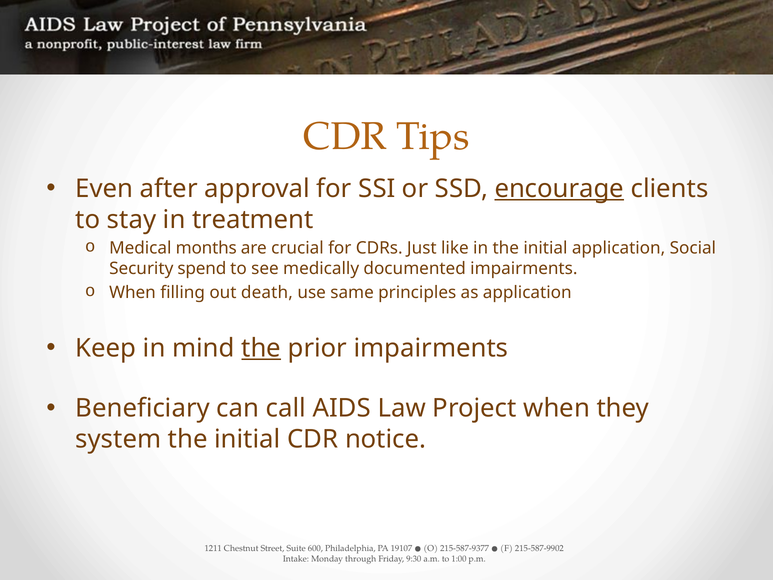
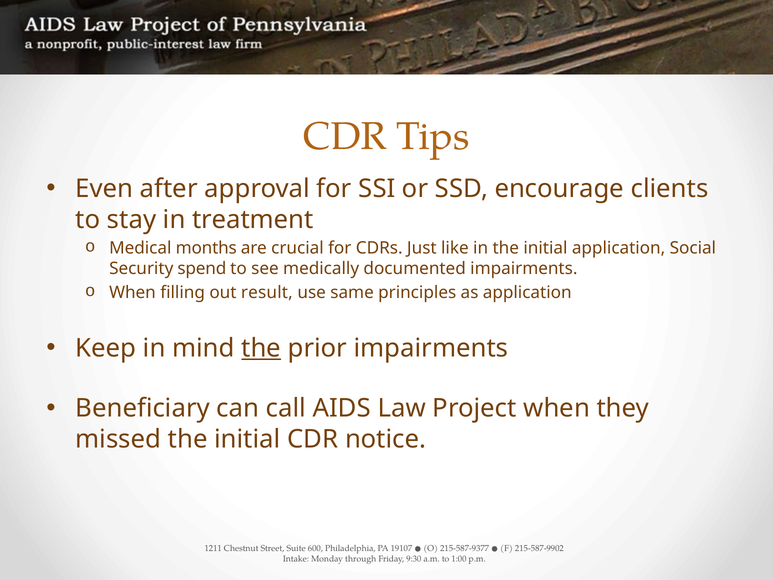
encourage underline: present -> none
death: death -> result
system: system -> missed
